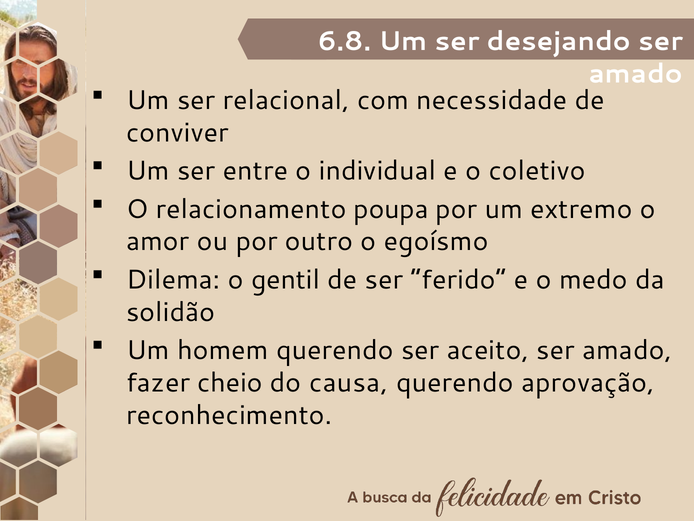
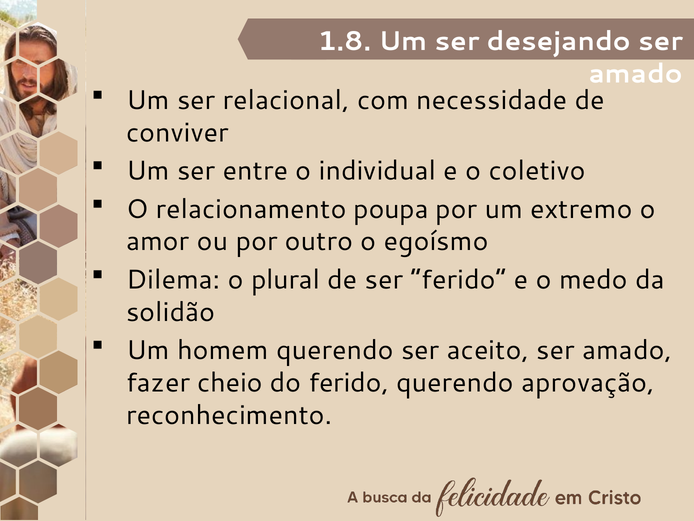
6.8: 6.8 -> 1.8
gentil: gentil -> plural
do causa: causa -> ferido
